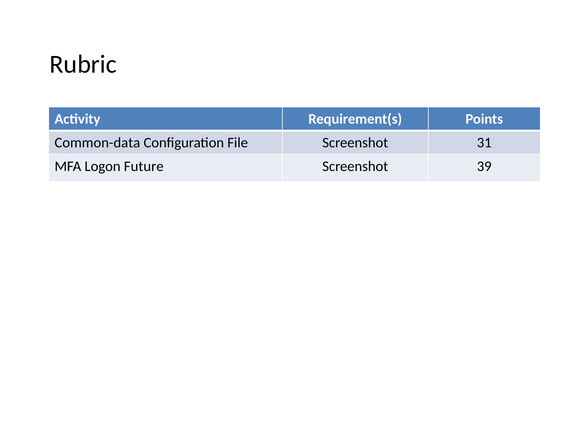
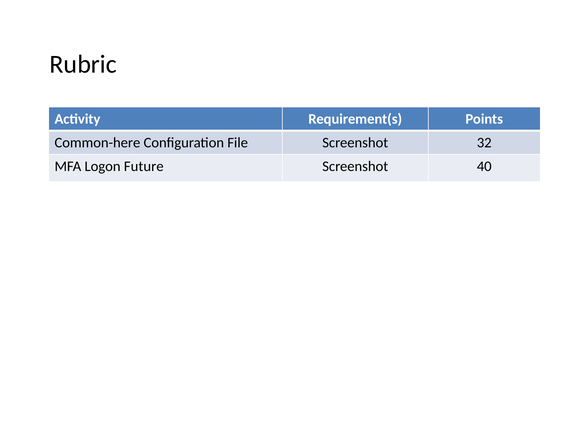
Common-data: Common-data -> Common-here
31: 31 -> 32
39: 39 -> 40
